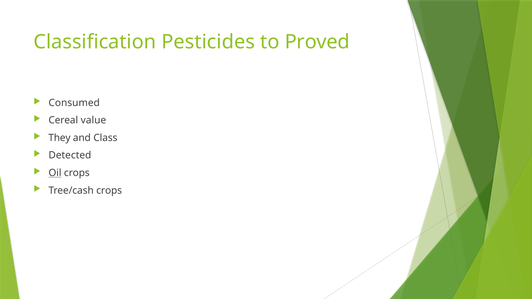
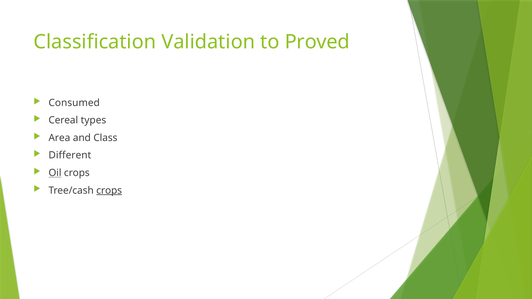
Pesticides: Pesticides -> Validation
value: value -> types
They: They -> Area
Detected: Detected -> Different
crops at (109, 191) underline: none -> present
